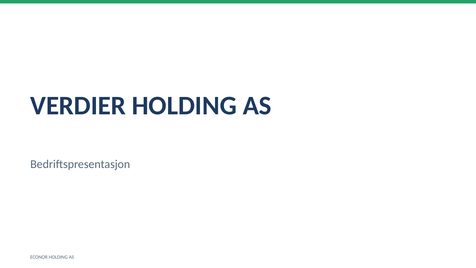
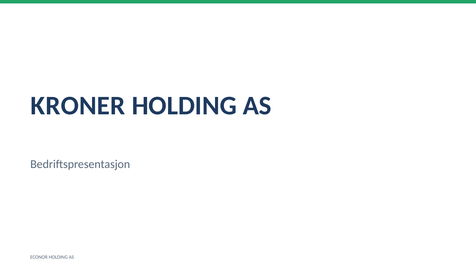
VERDIER: VERDIER -> KRONER
